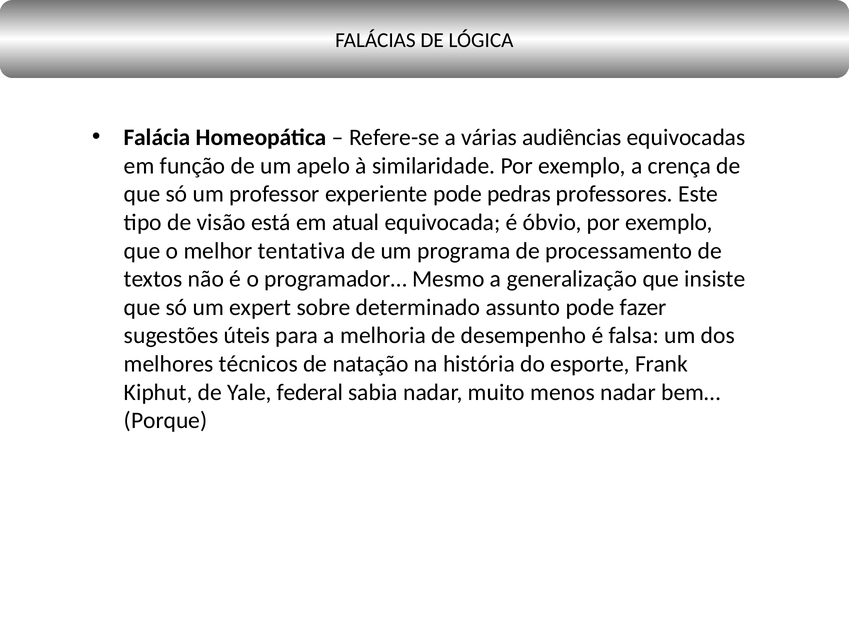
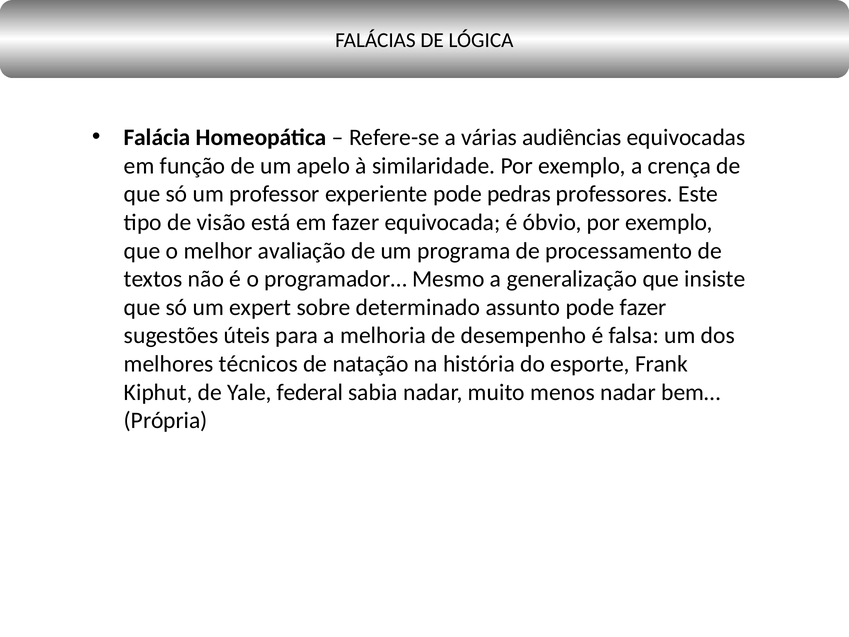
em atual: atual -> fazer
tentativa: tentativa -> avaliação
Porque: Porque -> Própria
